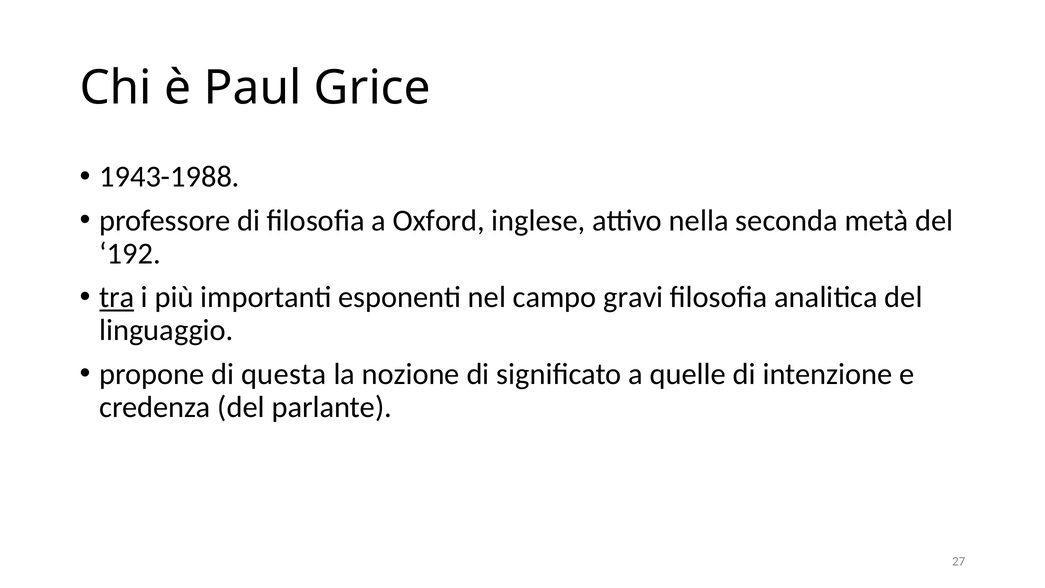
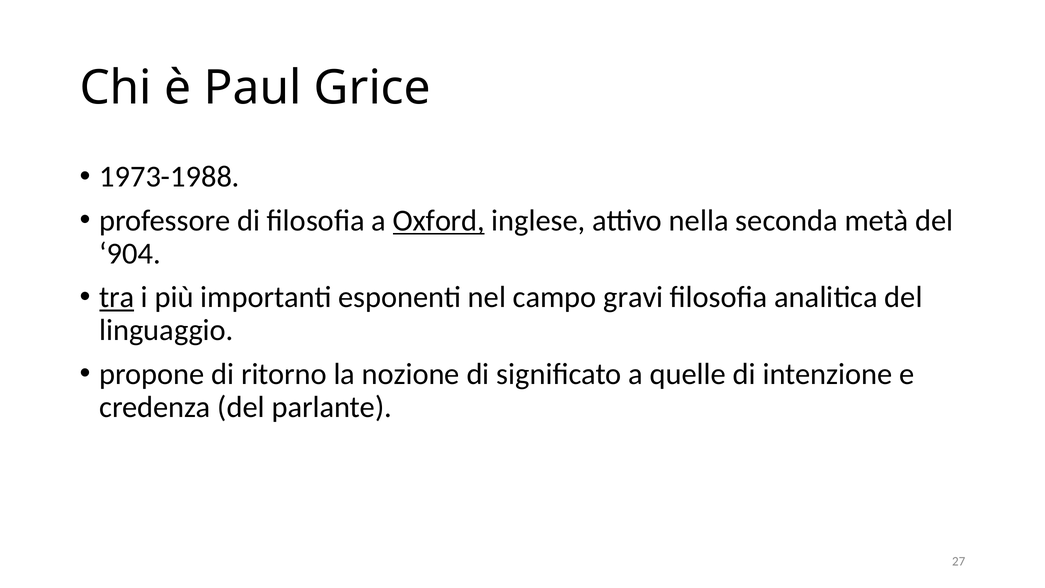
1943-1988: 1943-1988 -> 1973-1988
Oxford underline: none -> present
192: 192 -> 904
questa: questa -> ritorno
